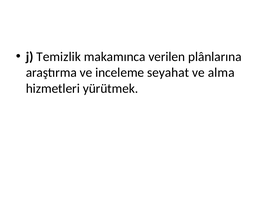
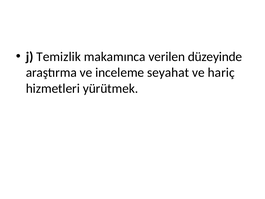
plânlarına: plânlarına -> düzeyinde
alma: alma -> hariç
